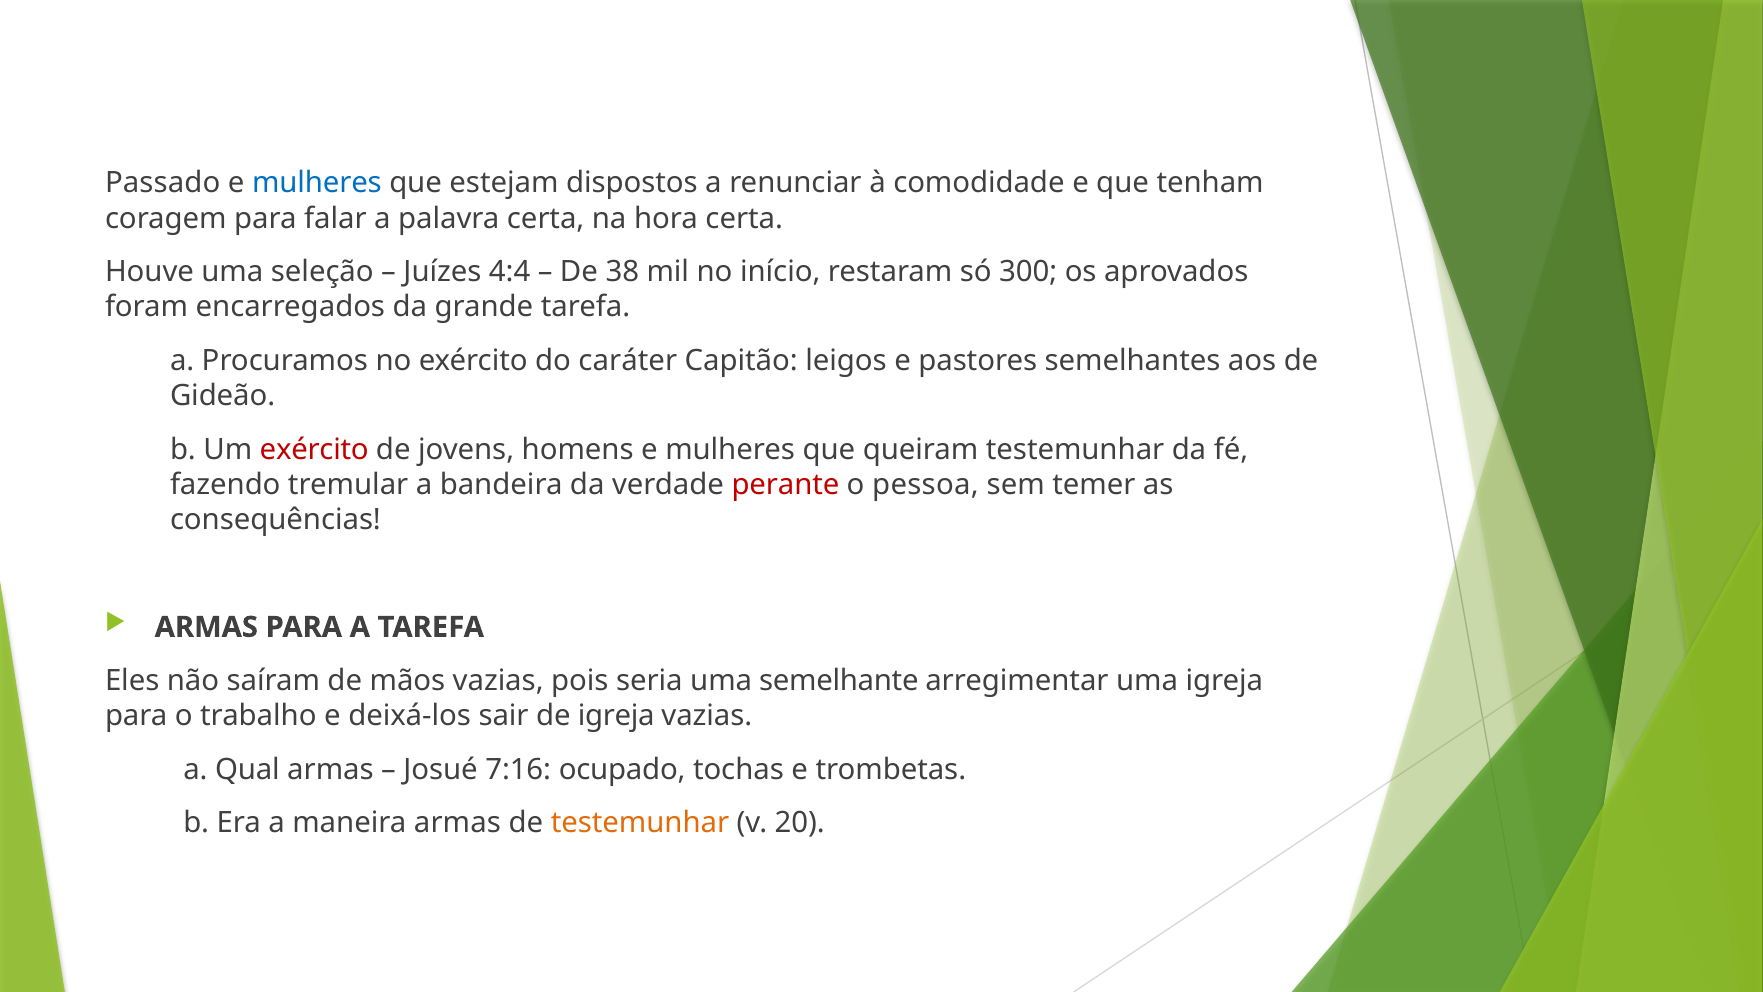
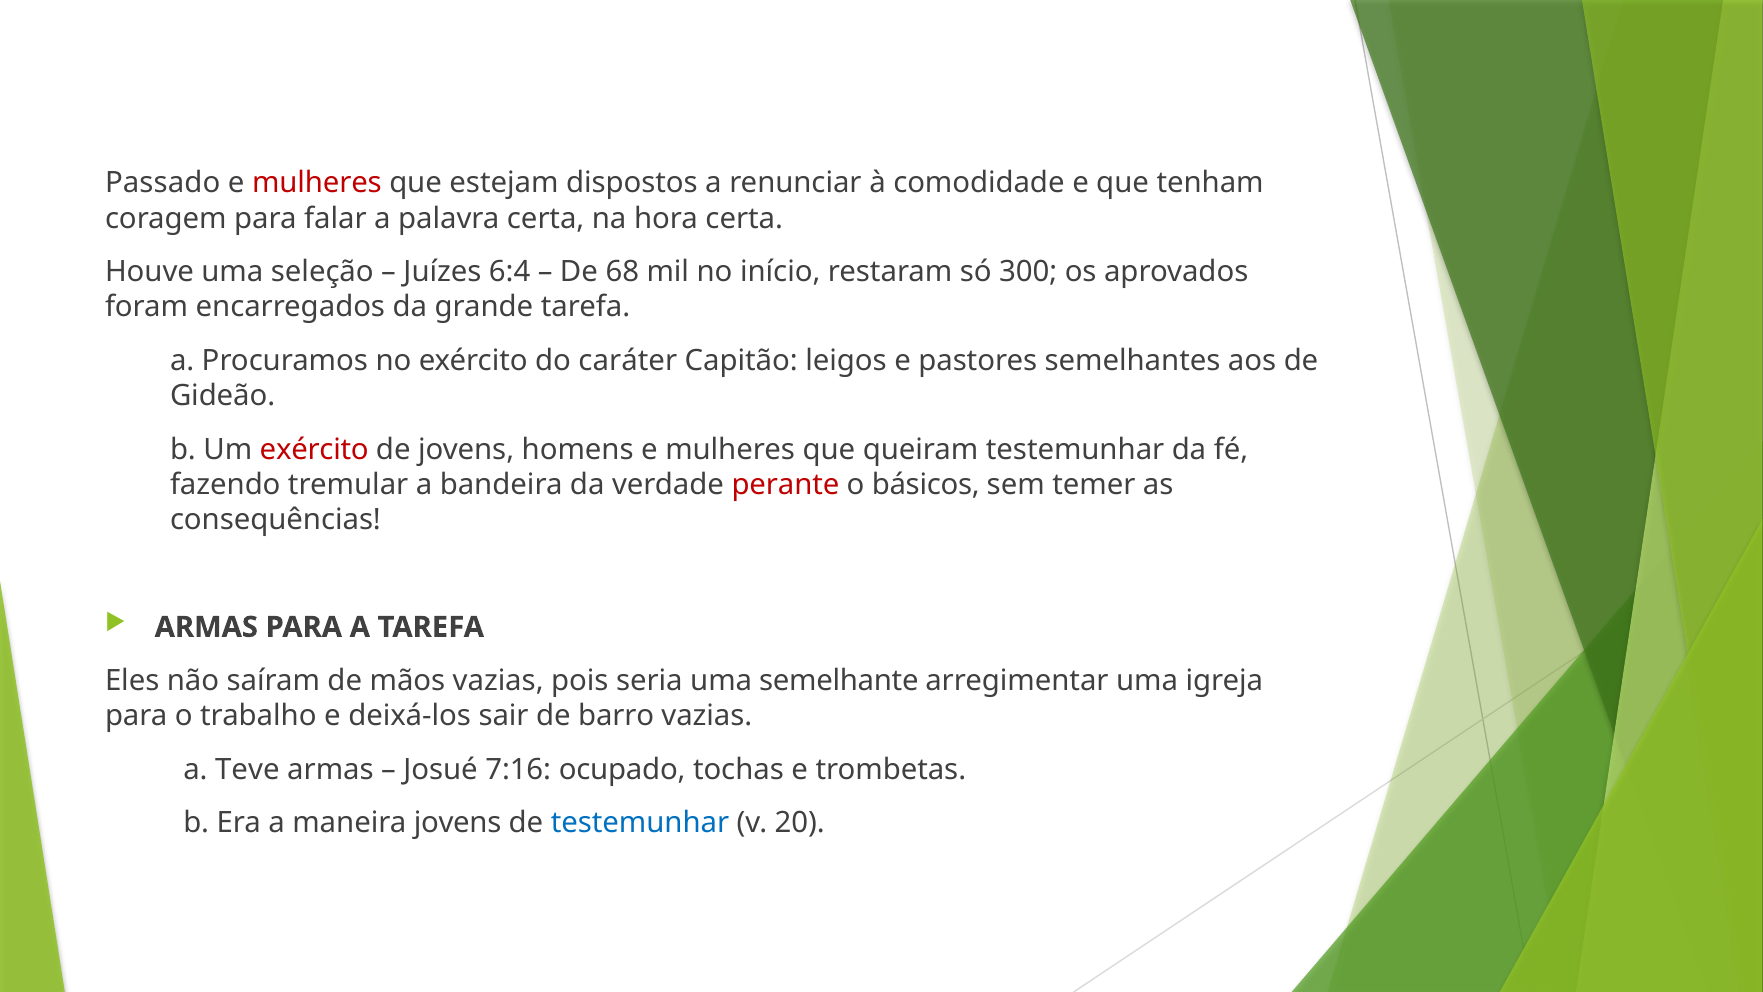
mulheres at (317, 183) colour: blue -> red
4:4: 4:4 -> 6:4
38: 38 -> 68
pessoa: pessoa -> básicos
de igreja: igreja -> barro
Qual: Qual -> Teve
maneira armas: armas -> jovens
testemunhar at (640, 823) colour: orange -> blue
